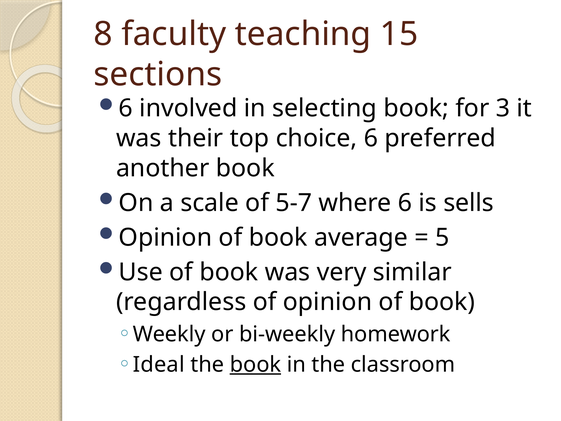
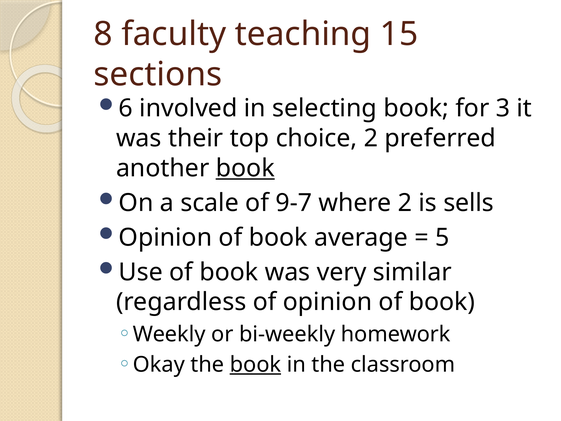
choice 6: 6 -> 2
book at (245, 168) underline: none -> present
5-7: 5-7 -> 9-7
where 6: 6 -> 2
Ideal: Ideal -> Okay
